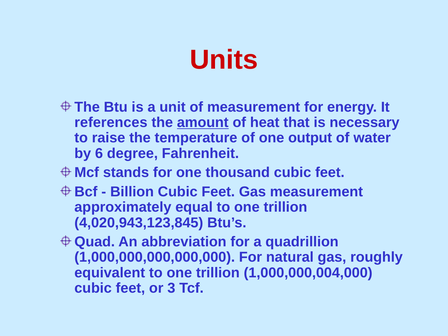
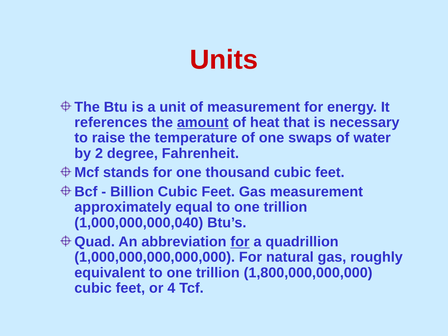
output: output -> swaps
6: 6 -> 2
4,020,943,123,845: 4,020,943,123,845 -> 1,000,000,000,040
for at (240, 242) underline: none -> present
1,000,000,004,000: 1,000,000,004,000 -> 1,800,000,000,000
3: 3 -> 4
